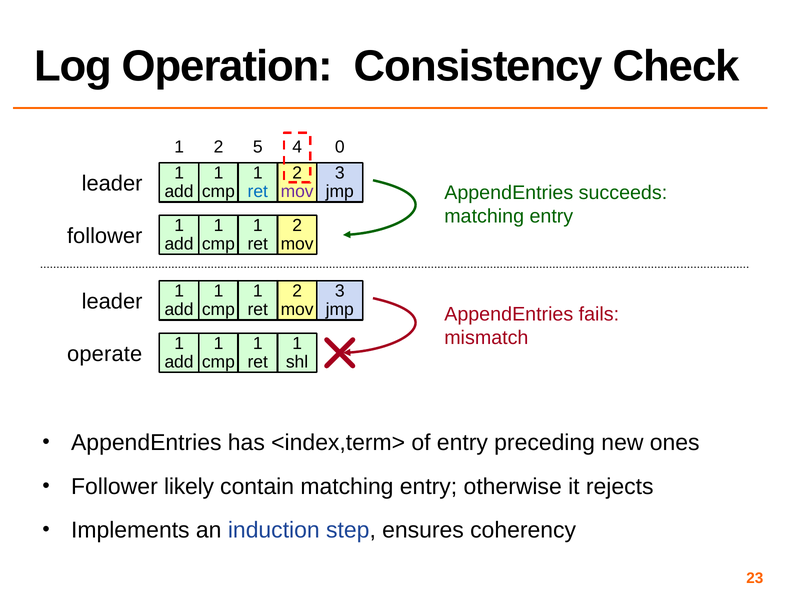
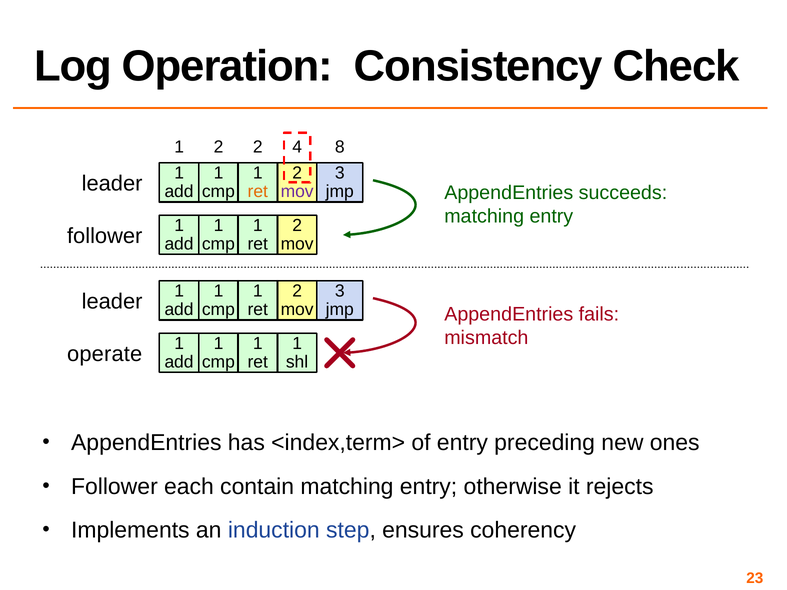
2 5: 5 -> 2
0: 0 -> 8
ret at (258, 192) colour: blue -> orange
likely: likely -> each
